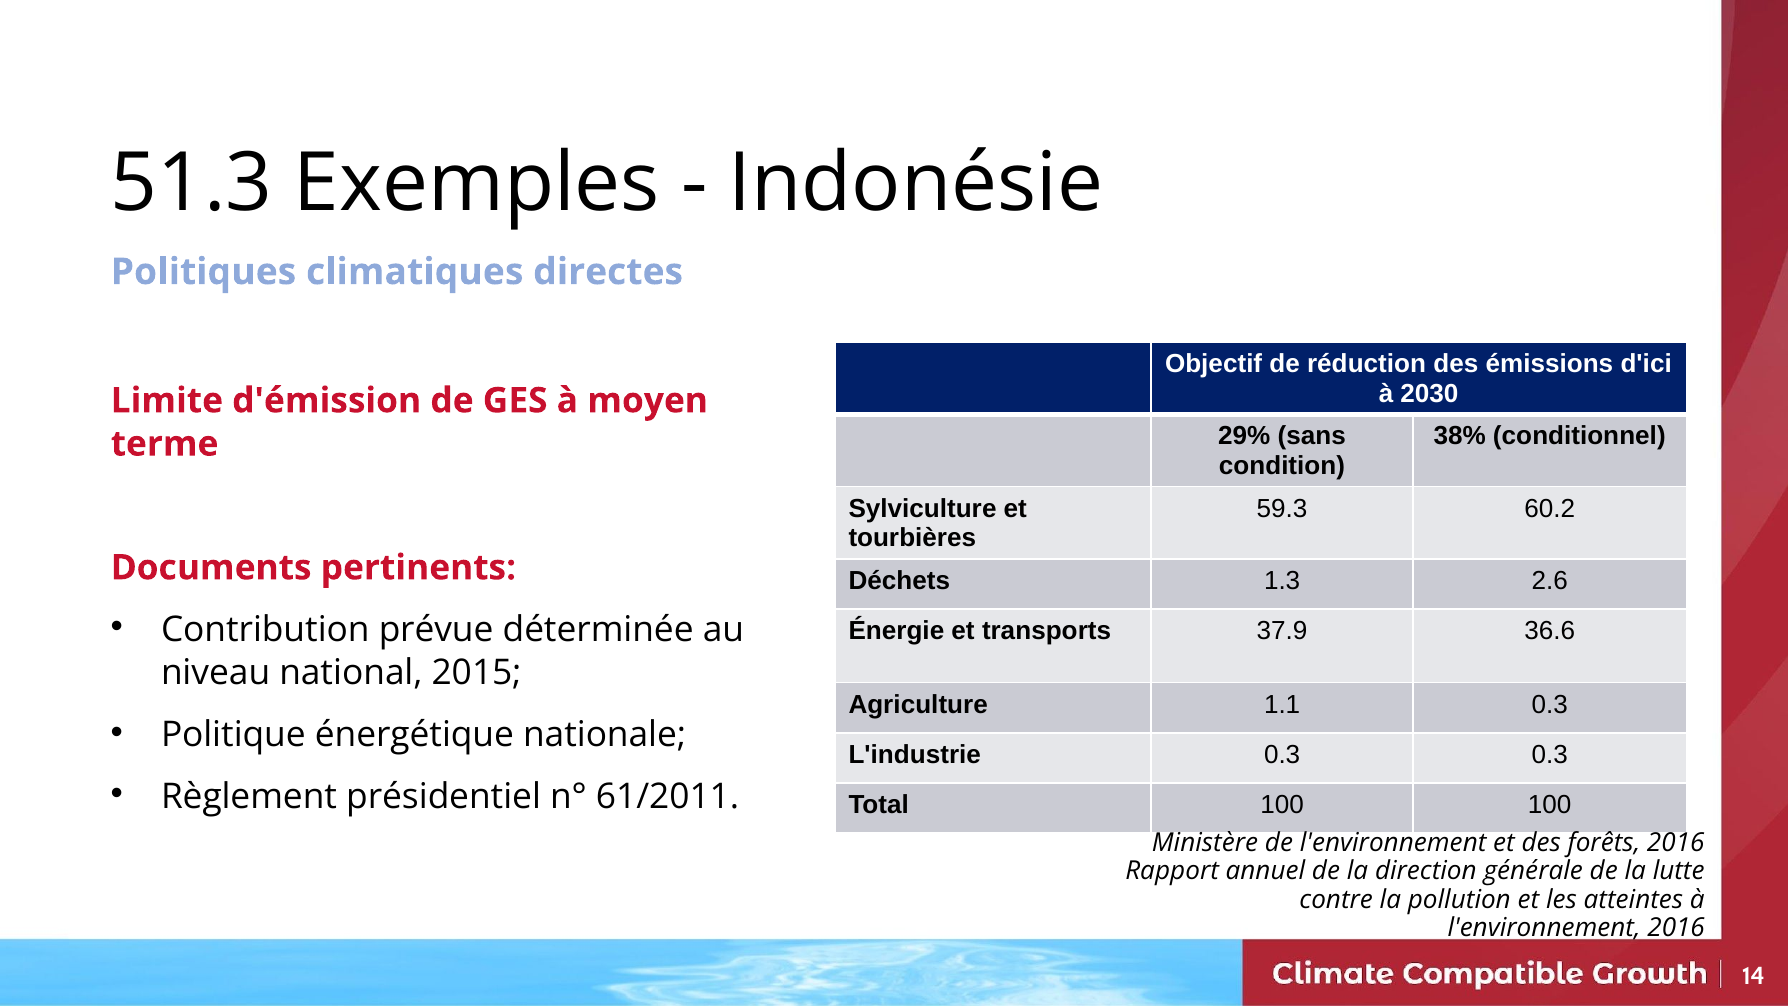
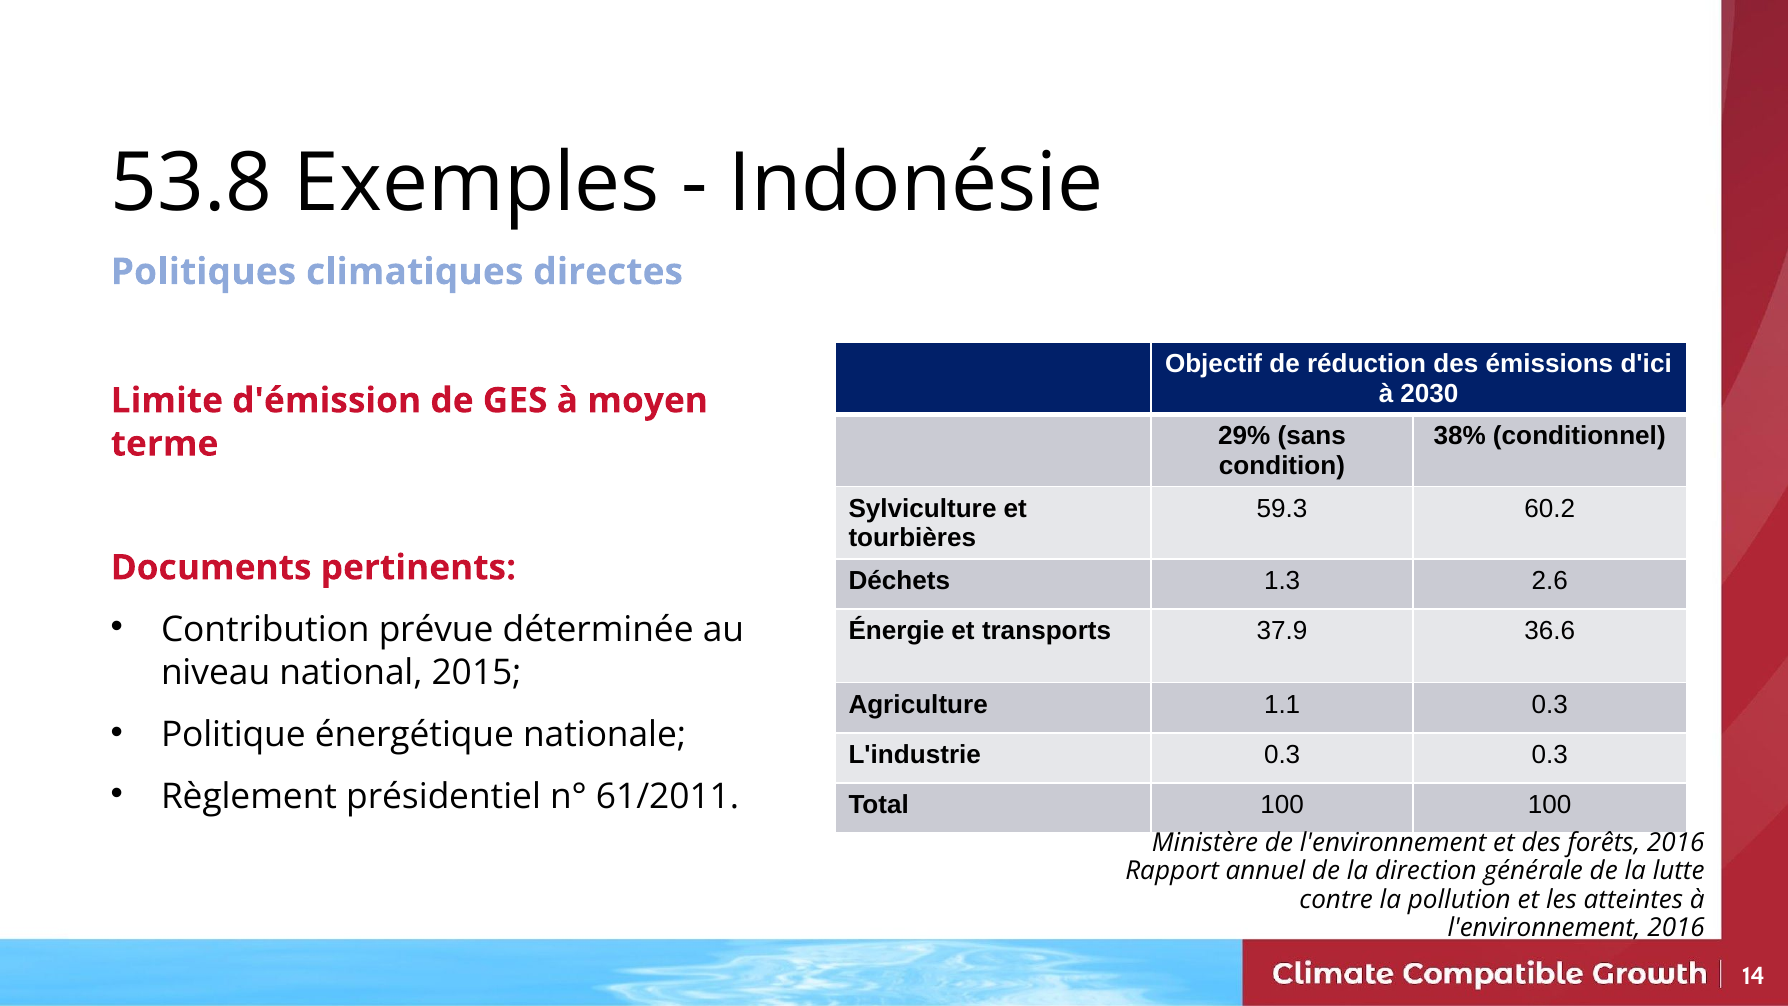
51.3: 51.3 -> 53.8
